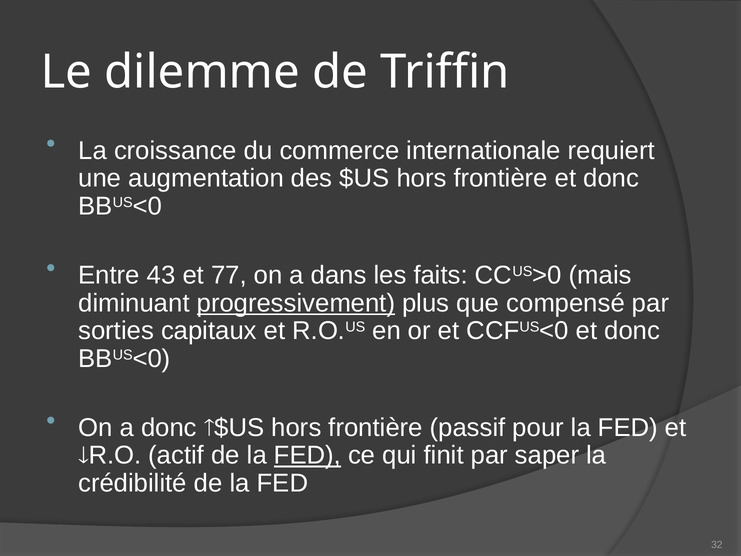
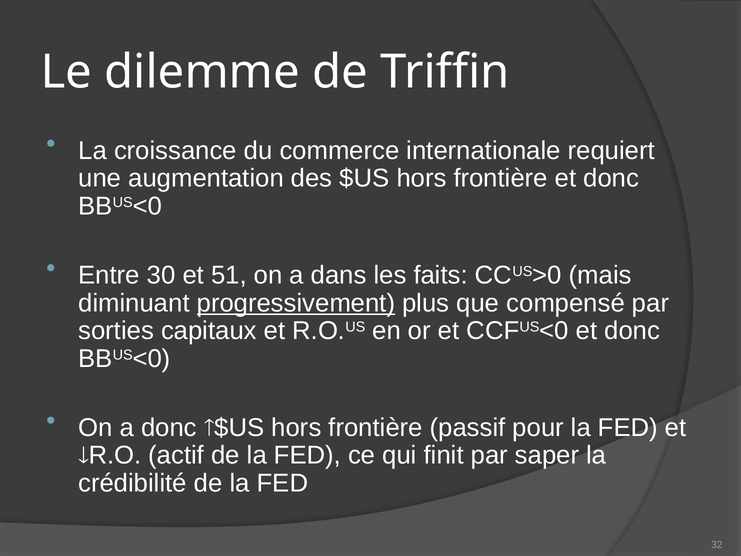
43: 43 -> 30
77: 77 -> 51
FED at (307, 455) underline: present -> none
